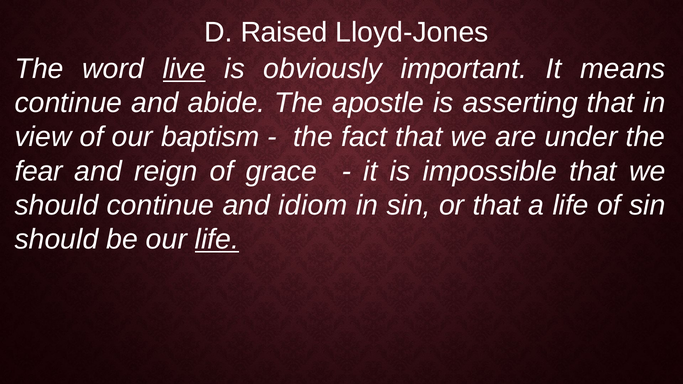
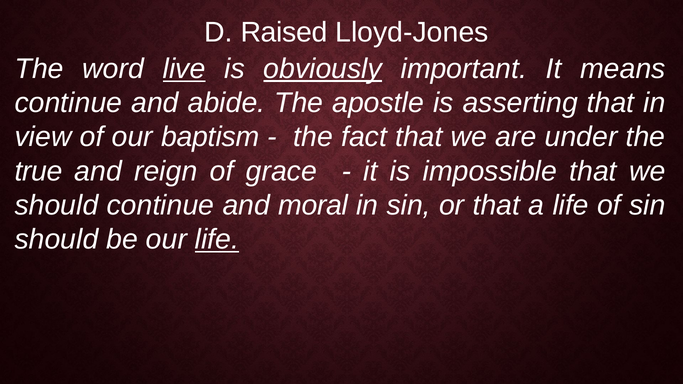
obviously underline: none -> present
fear: fear -> true
idiom: idiom -> moral
